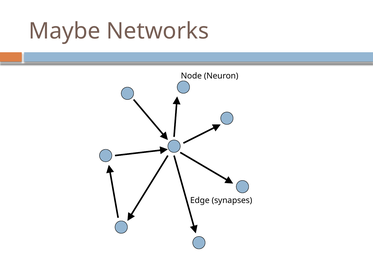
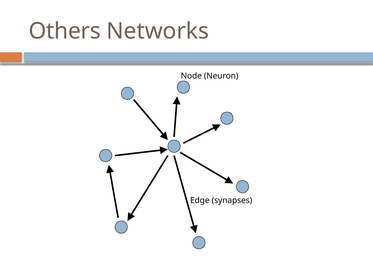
Maybe: Maybe -> Others
